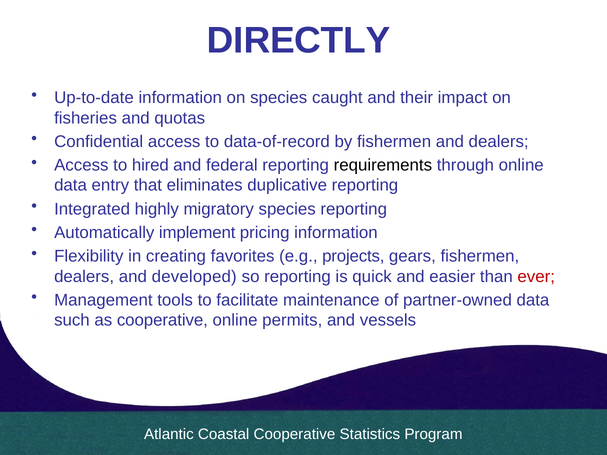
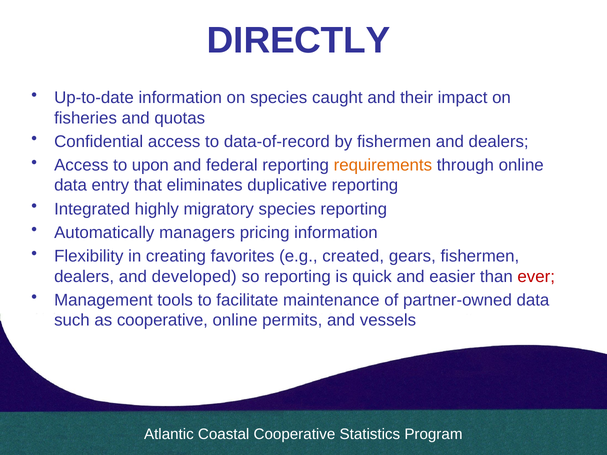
hired: hired -> upon
requirements colour: black -> orange
implement: implement -> managers
projects: projects -> created
